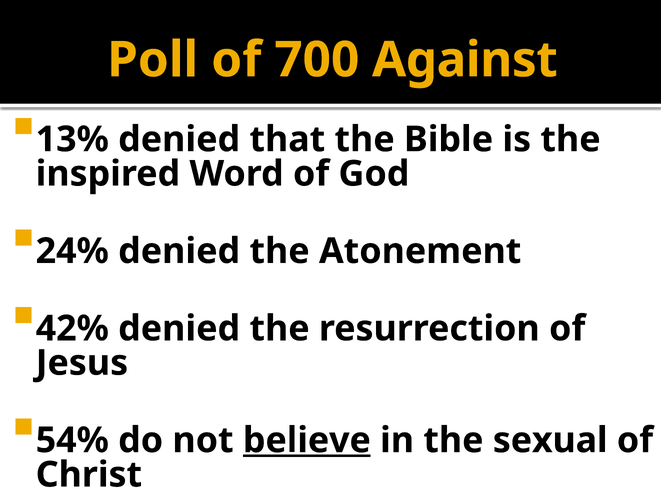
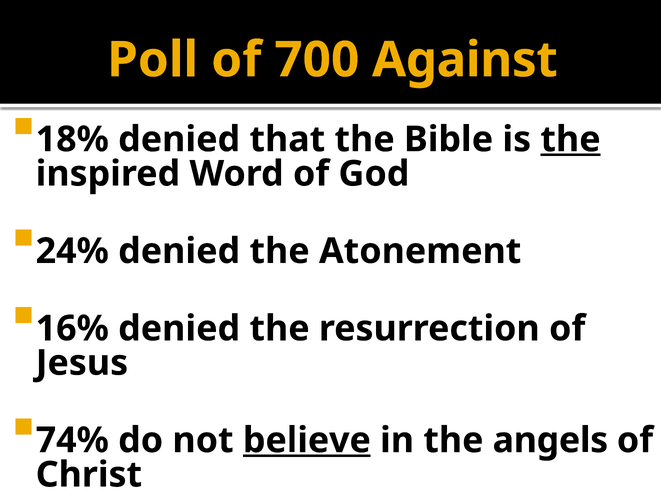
13%: 13% -> 18%
the at (571, 139) underline: none -> present
42%: 42% -> 16%
54%: 54% -> 74%
sexual: sexual -> angels
